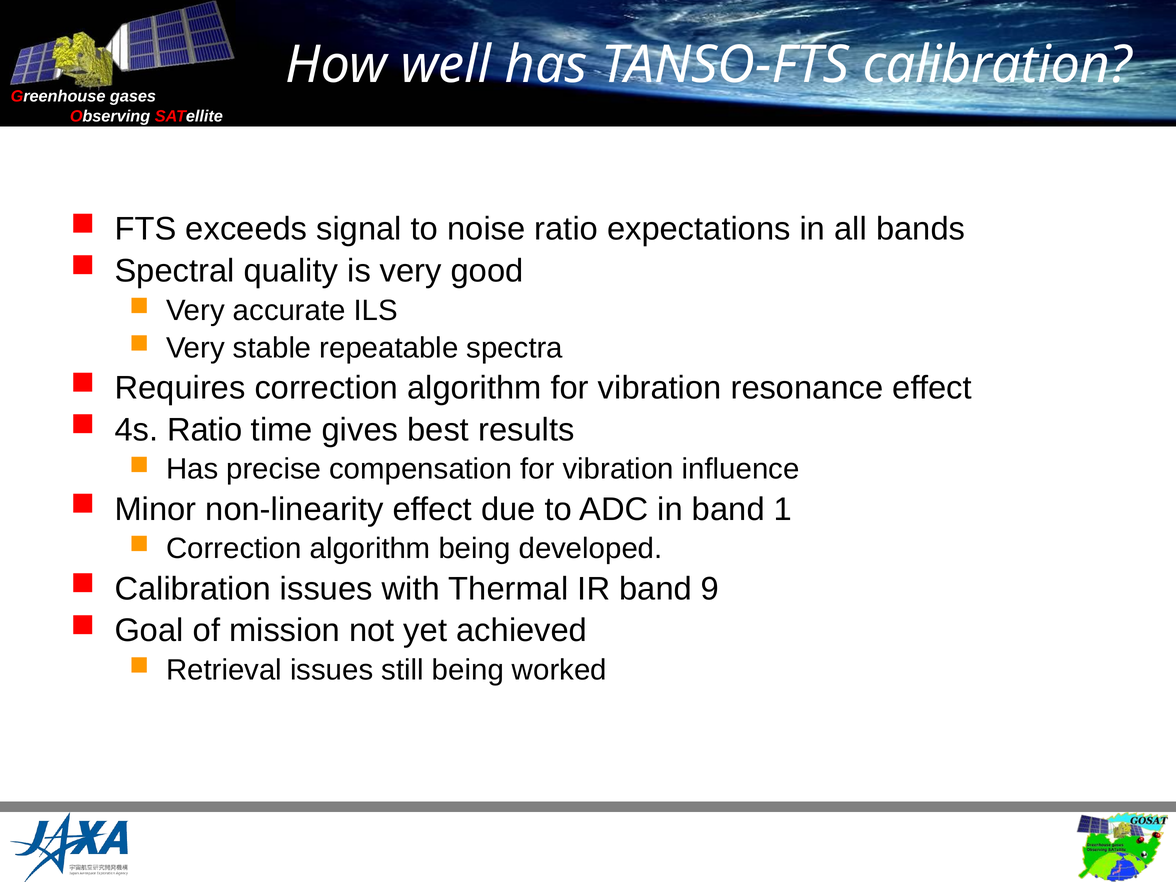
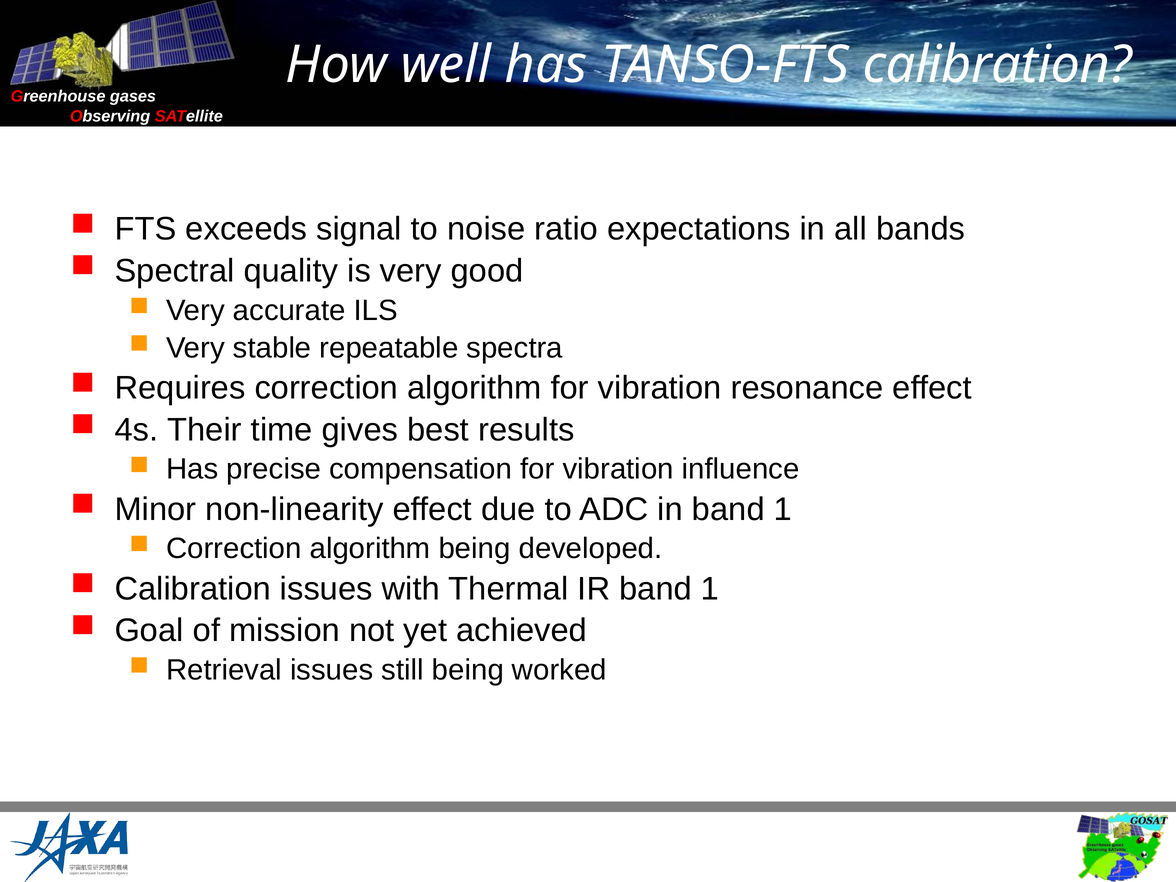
4s Ratio: Ratio -> Their
IR band 9: 9 -> 1
